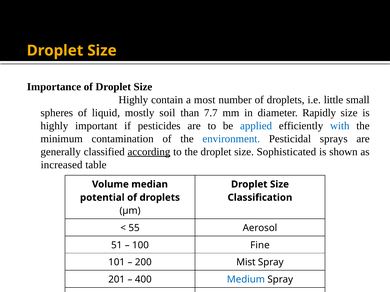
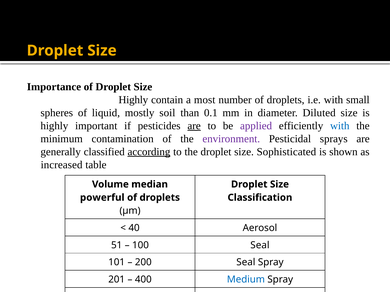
i.e little: little -> with
7.7: 7.7 -> 0.1
Rapidly: Rapidly -> Diluted
are at (194, 126) underline: none -> present
applied colour: blue -> purple
environment colour: blue -> purple
potential: potential -> powerful
55: 55 -> 40
100 Fine: Fine -> Seal
200 Mist: Mist -> Seal
